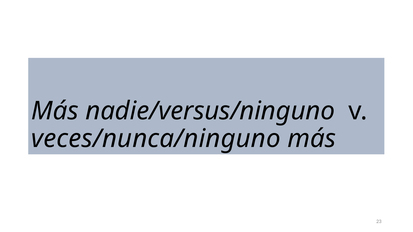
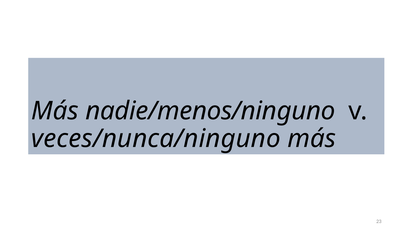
nadie/versus/ninguno: nadie/versus/ninguno -> nadie/menos/ninguno
